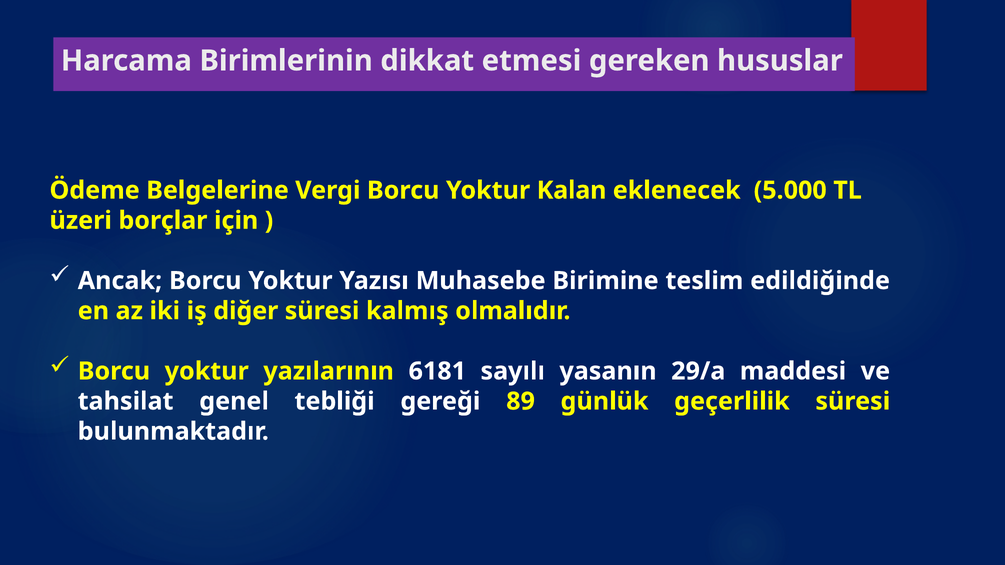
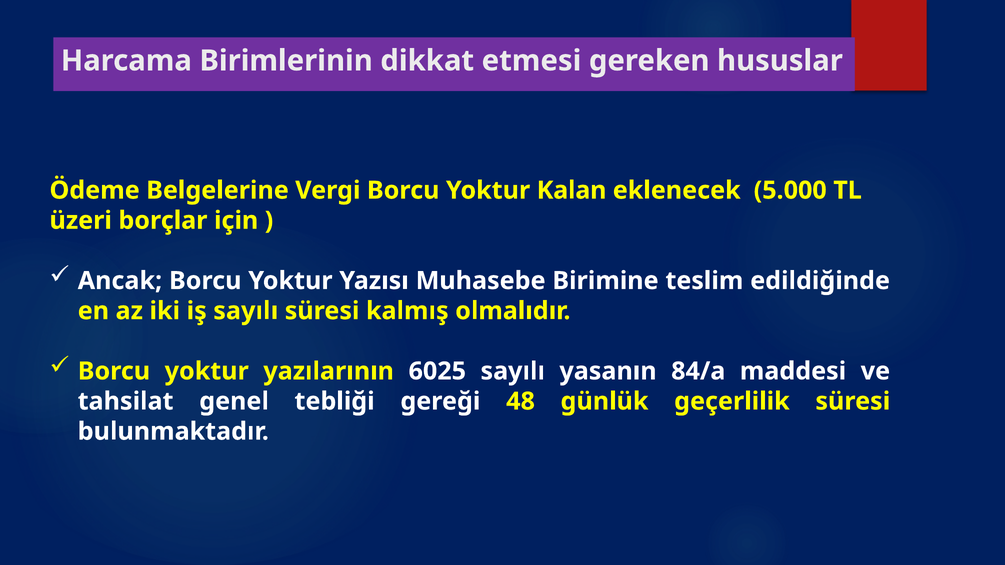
iş diğer: diğer -> sayılı
6181: 6181 -> 6025
29/a: 29/a -> 84/a
89: 89 -> 48
